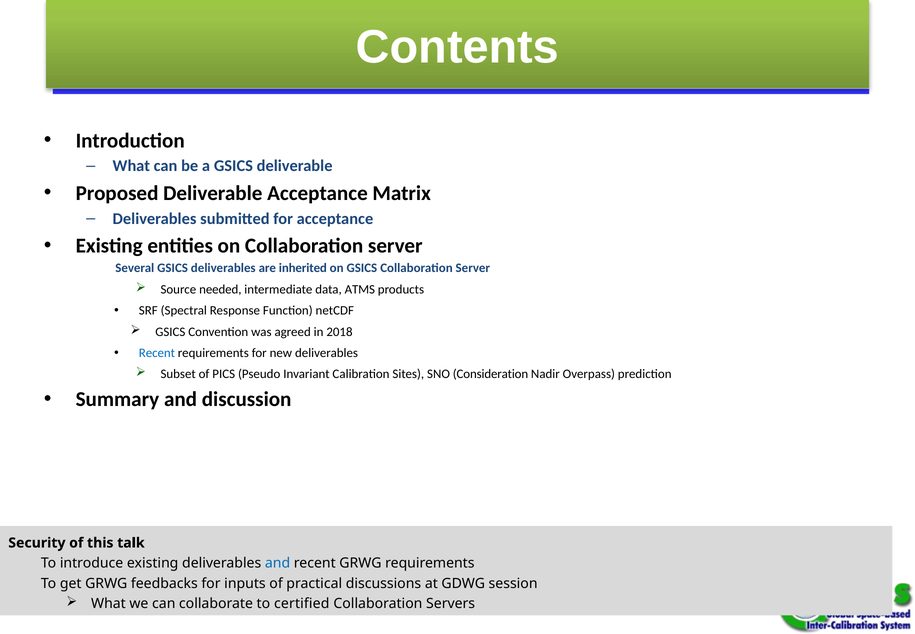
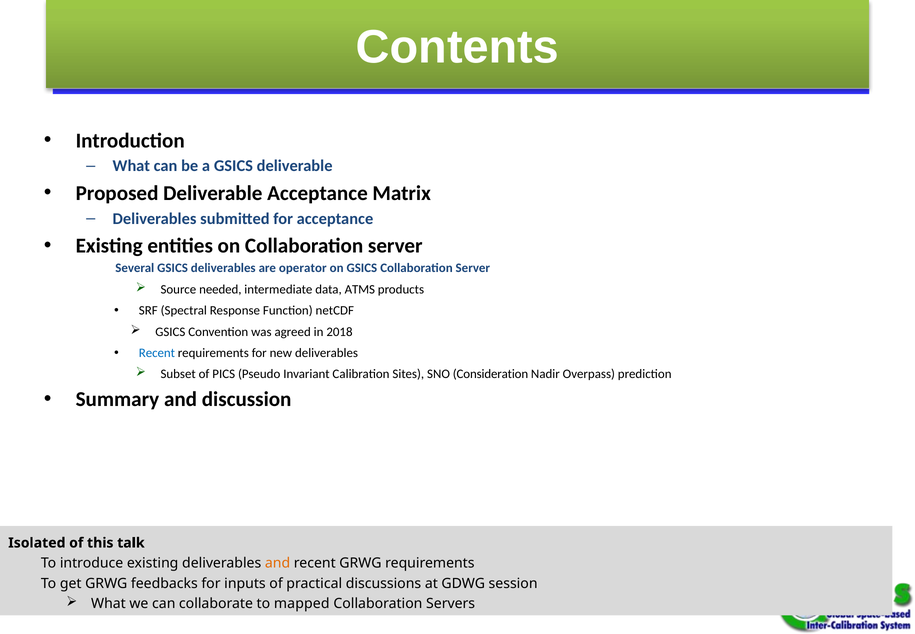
inherited: inherited -> operator
Security: Security -> Isolated
and at (278, 563) colour: blue -> orange
certified: certified -> mapped
